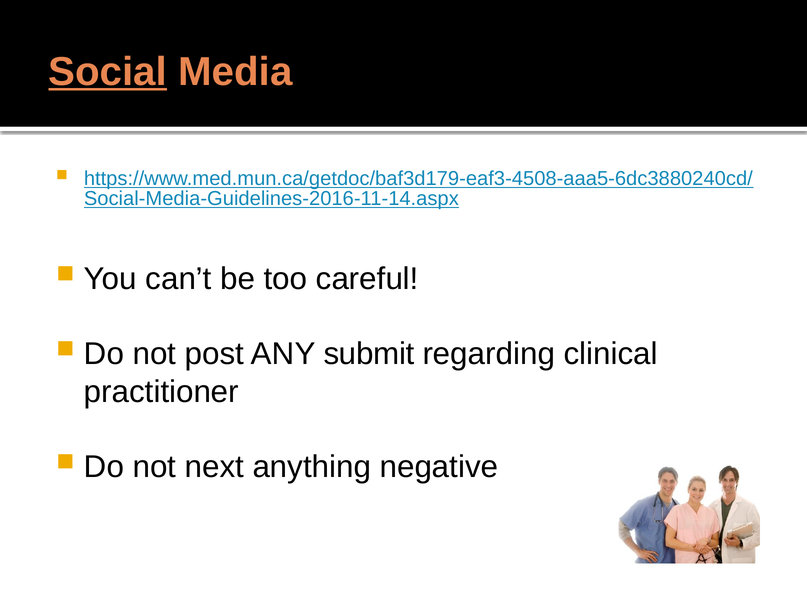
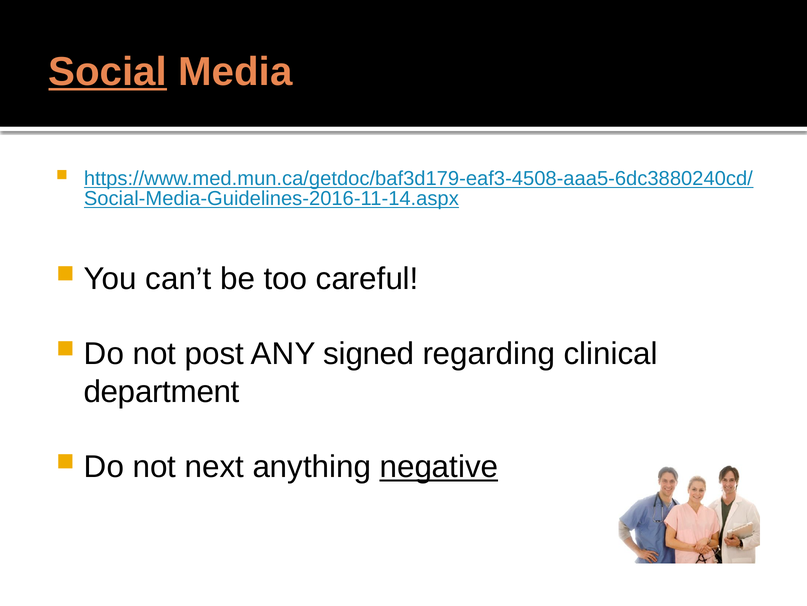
submit: submit -> signed
practitioner: practitioner -> department
negative underline: none -> present
